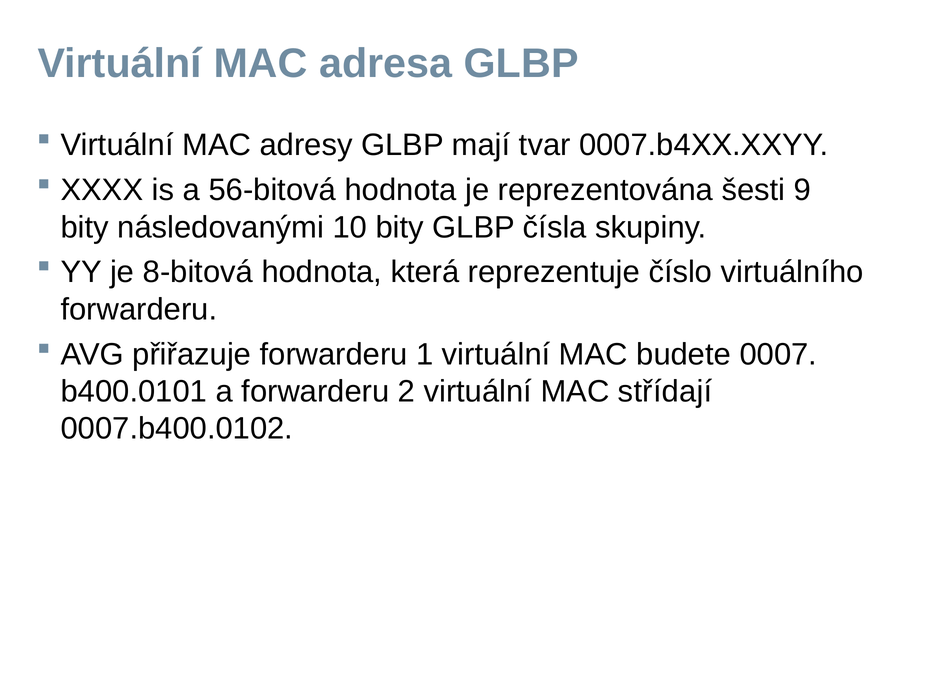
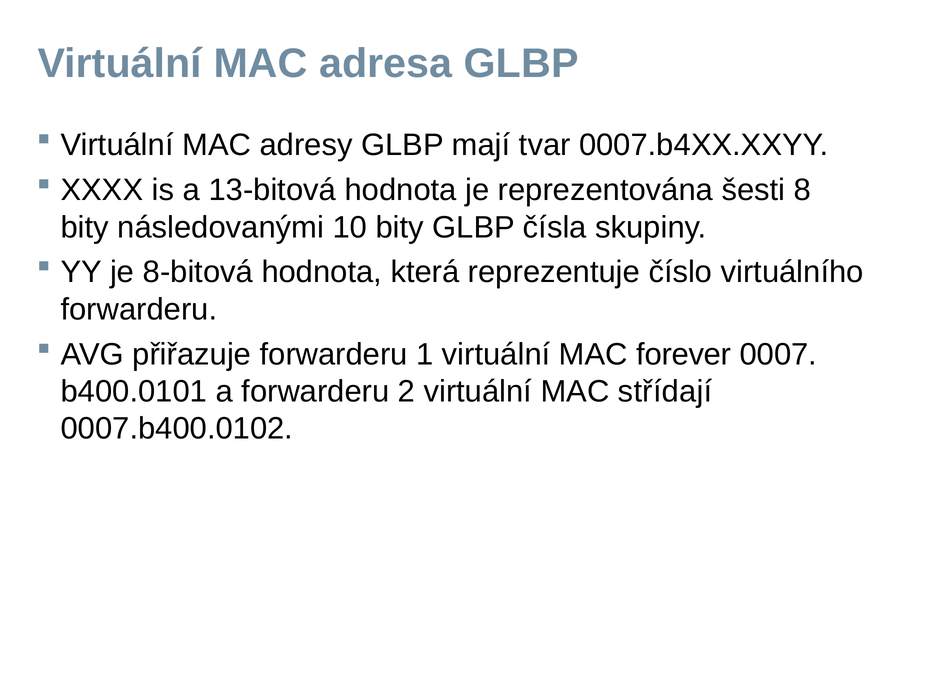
56-bitová: 56-bitová -> 13-bitová
9: 9 -> 8
budete: budete -> forever
